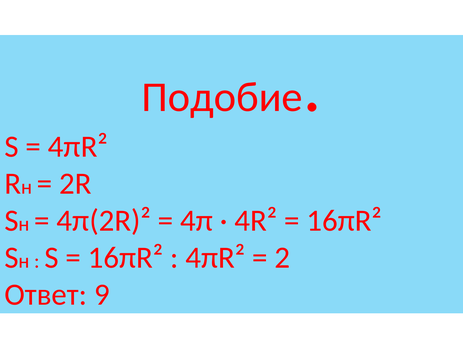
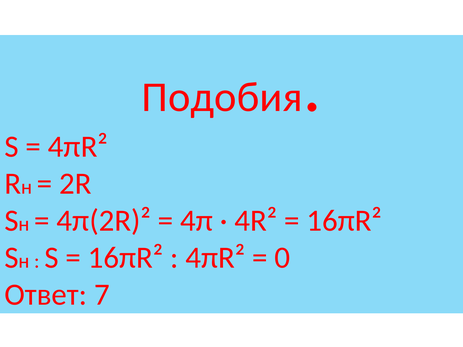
Подобие: Подобие -> Подобия
2: 2 -> 0
9: 9 -> 7
